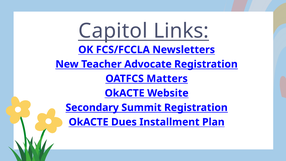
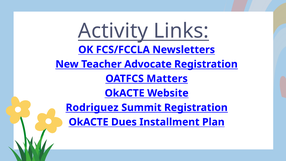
Capitol: Capitol -> Activity
Secondary: Secondary -> Rodriguez
